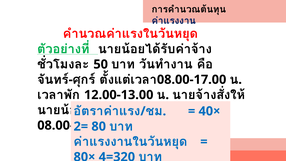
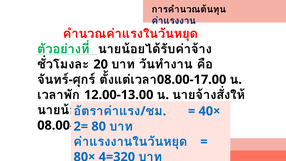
50: 50 -> 20
